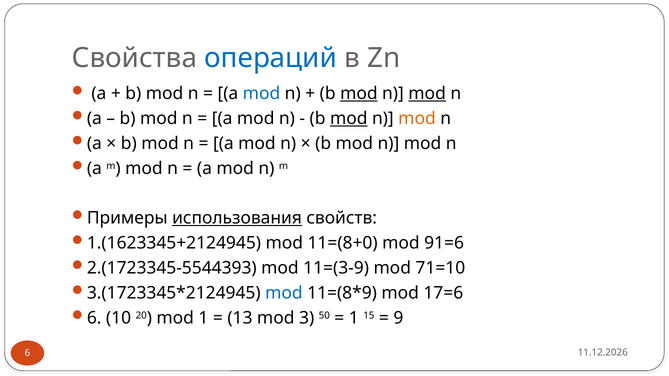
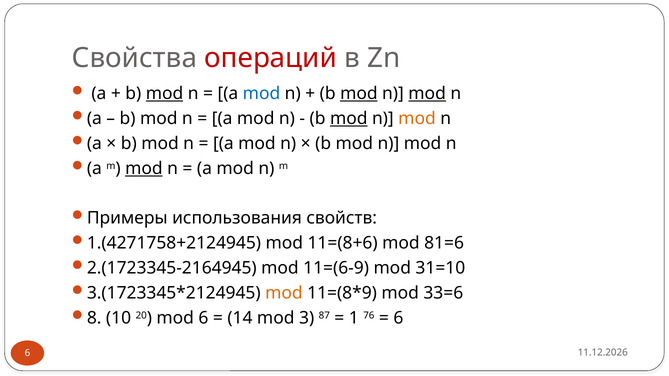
операций colour: blue -> red
mod at (165, 94) underline: none -> present
mod at (144, 168) underline: none -> present
использования underline: present -> none
1.(1623345+2124945: 1.(1623345+2124945 -> 1.(4271758+2124945
11=(8+0: 11=(8+0 -> 11=(8+6
91=6: 91=6 -> 81=6
2.(1723345-5544393: 2.(1723345-5544393 -> 2.(1723345-2164945
11=(3-9: 11=(3-9 -> 11=(6-9
71=10: 71=10 -> 31=10
mod at (284, 293) colour: blue -> orange
17=6: 17=6 -> 33=6
6 at (94, 318): 6 -> 8
mod 1: 1 -> 6
13: 13 -> 14
50: 50 -> 87
15: 15 -> 76
9 at (398, 318): 9 -> 6
